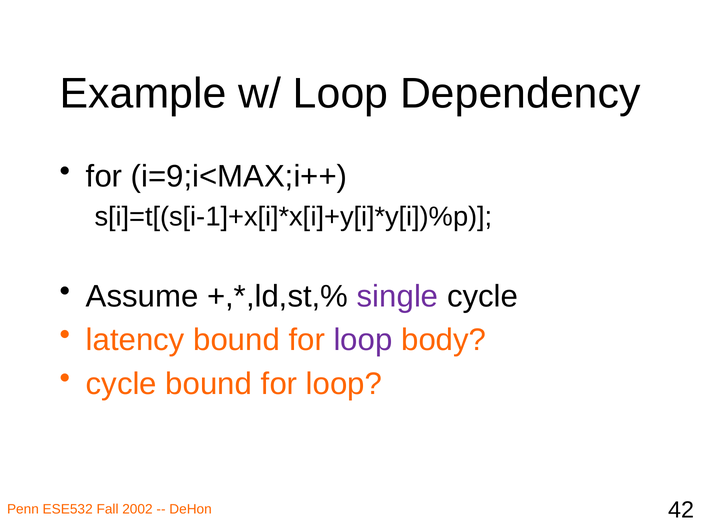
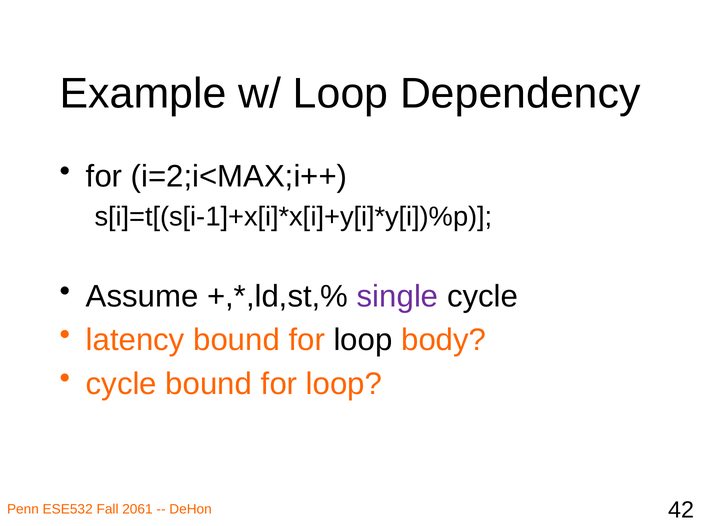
i=9;i<MAX;i++: i=9;i<MAX;i++ -> i=2;i<MAX;i++
loop at (363, 340) colour: purple -> black
2002: 2002 -> 2061
